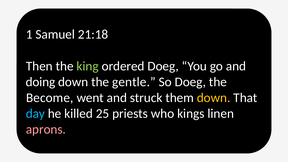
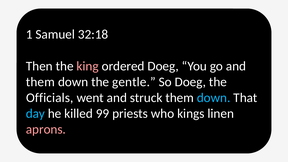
21:18: 21:18 -> 32:18
king colour: light green -> pink
doing at (41, 82): doing -> them
Become: Become -> Officials
down at (214, 98) colour: yellow -> light blue
25: 25 -> 99
